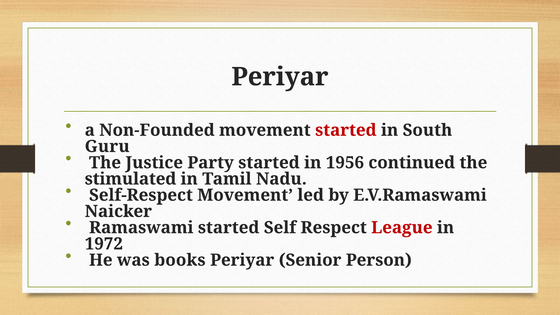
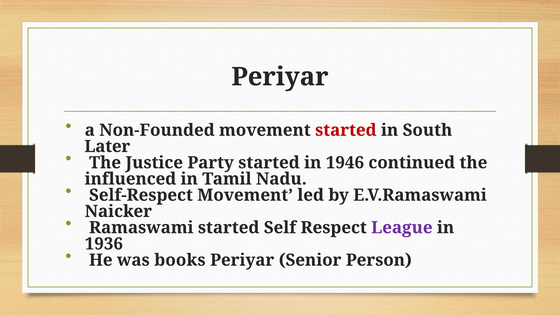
Guru: Guru -> Later
1956: 1956 -> 1946
stimulated: stimulated -> influenced
League colour: red -> purple
1972: 1972 -> 1936
